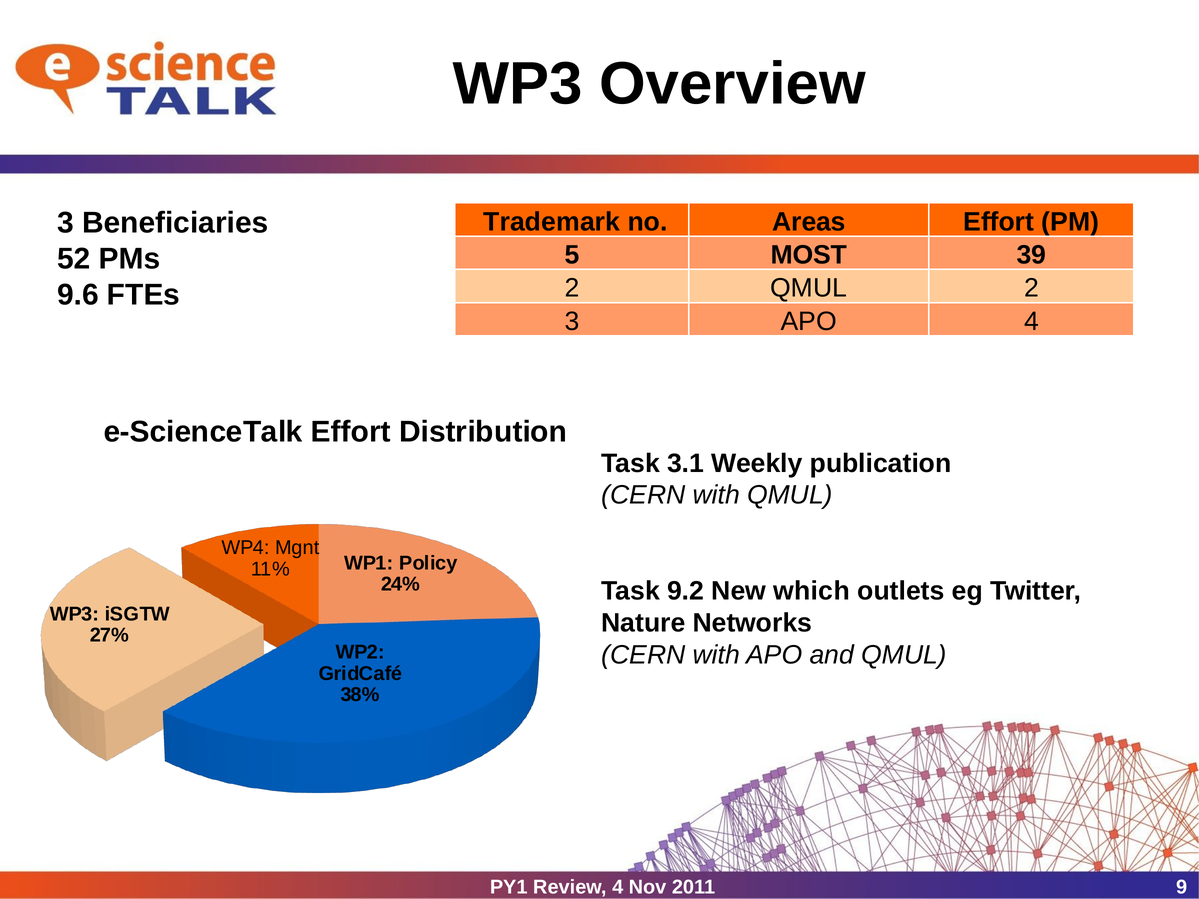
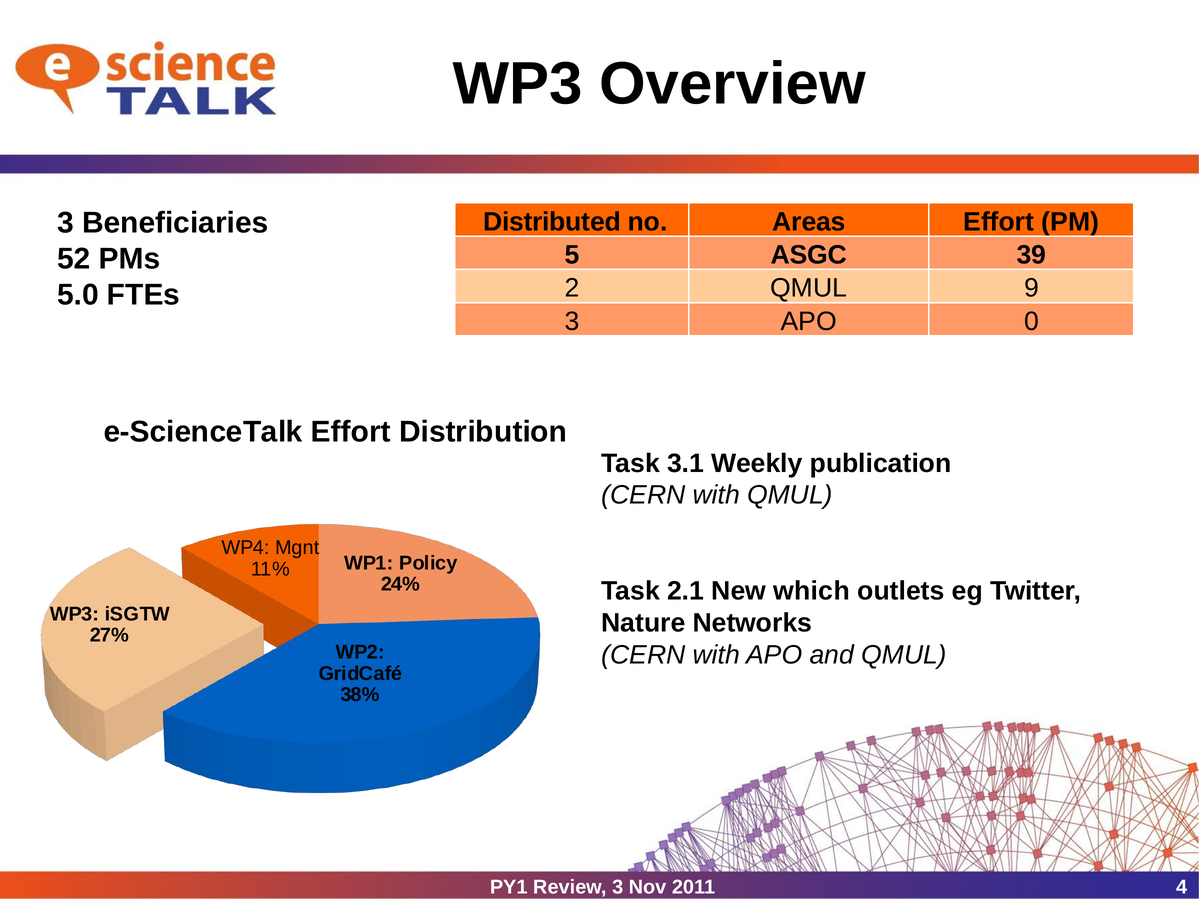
Trademark: Trademark -> Distributed
MOST: MOST -> ASGC
QMUL 2: 2 -> 9
9.6: 9.6 -> 5.0
APO 4: 4 -> 0
9.2: 9.2 -> 2.1
Review 4: 4 -> 3
9: 9 -> 4
